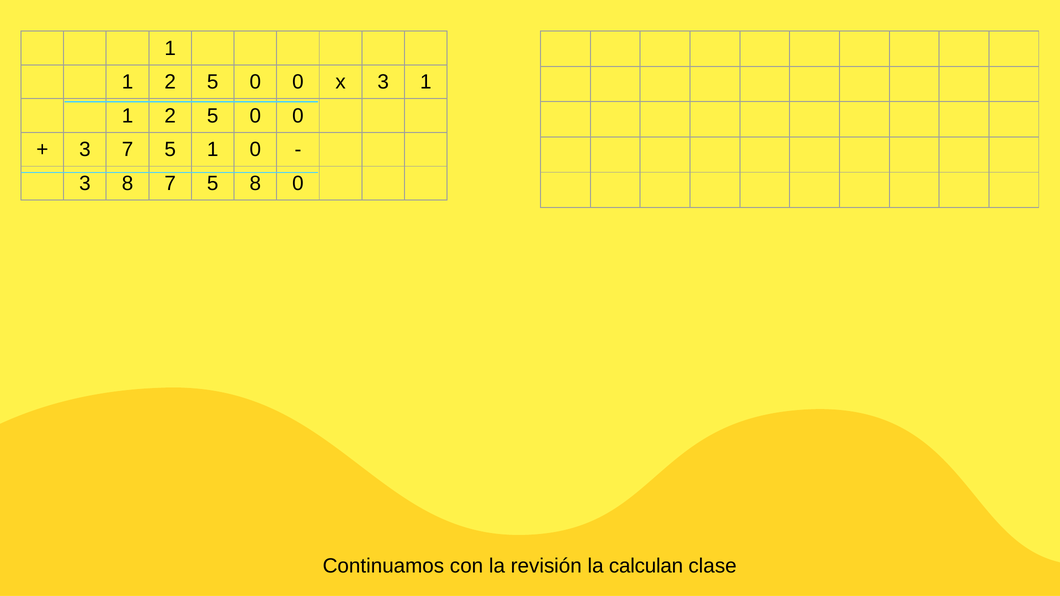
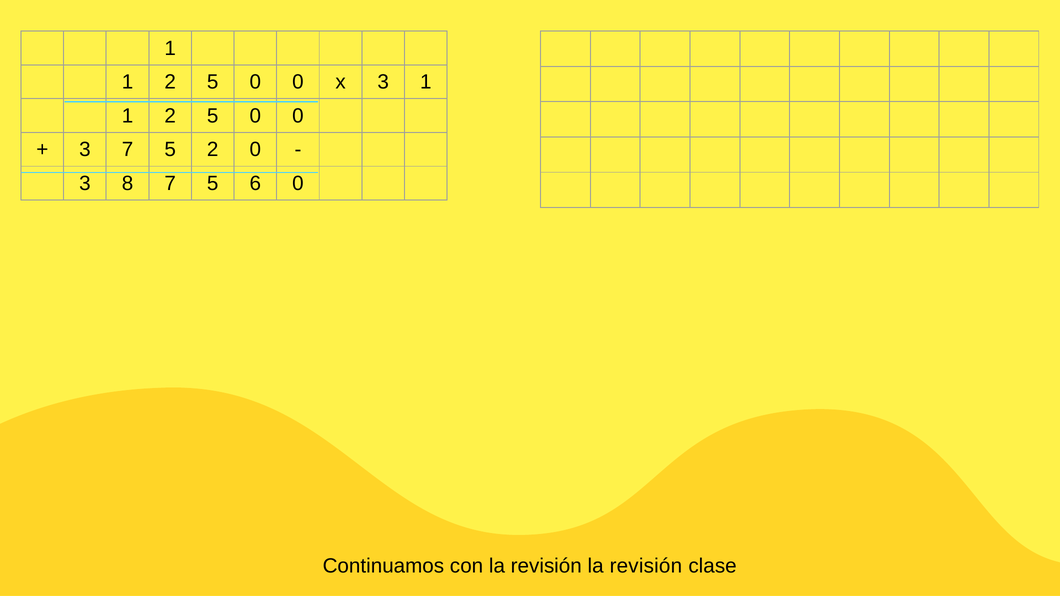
5 1: 1 -> 2
5 8: 8 -> 6
revisión la calculan: calculan -> revisión
